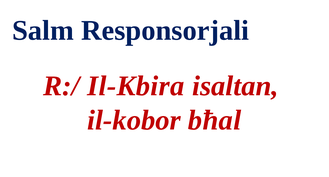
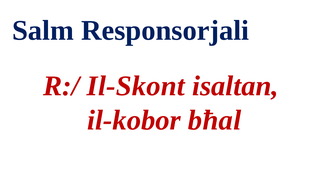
Il-Kbira: Il-Kbira -> Il-Skont
